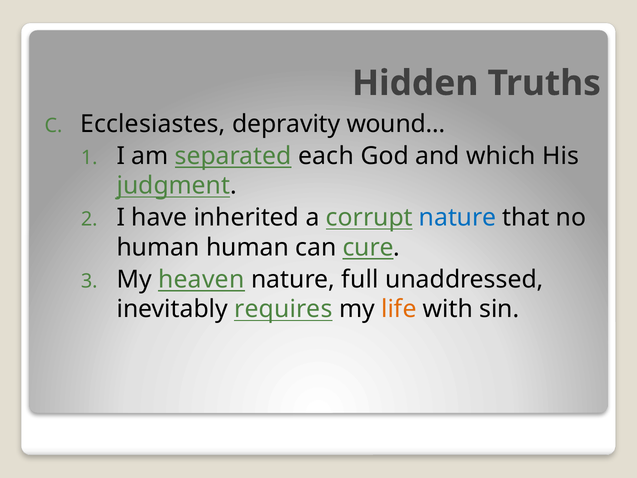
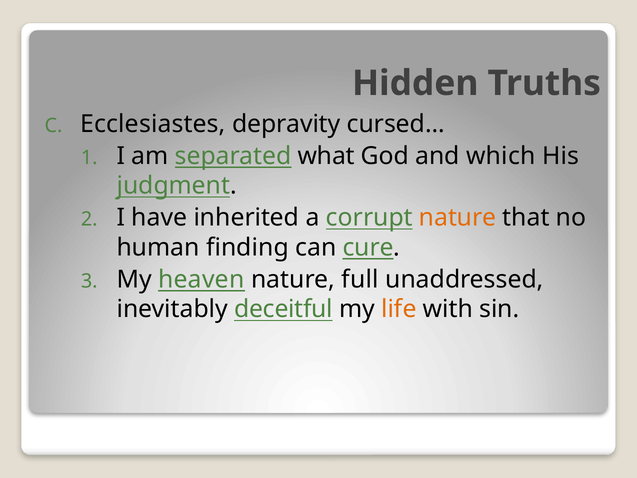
wound…: wound… -> cursed…
each: each -> what
nature at (458, 217) colour: blue -> orange
human human: human -> finding
requires: requires -> deceitful
